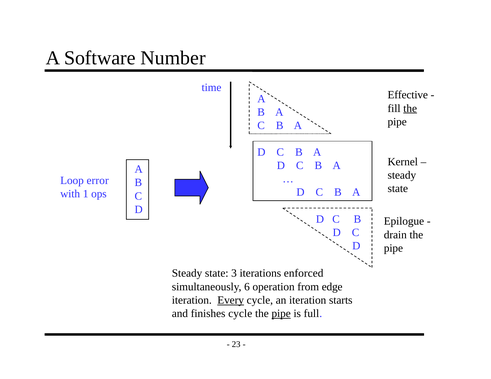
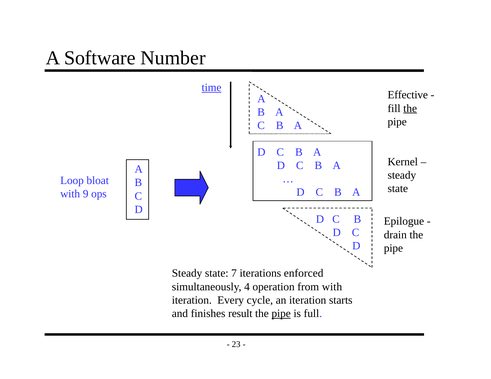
time underline: none -> present
error: error -> bloat
1: 1 -> 9
3: 3 -> 7
6: 6 -> 4
from edge: edge -> with
Every underline: present -> none
finishes cycle: cycle -> result
